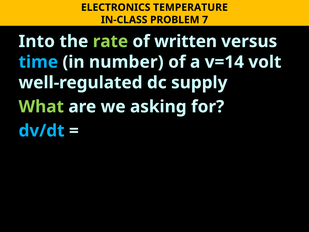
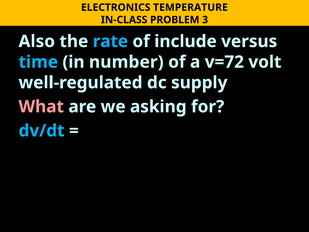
7: 7 -> 3
Into: Into -> Also
rate colour: light green -> light blue
written: written -> include
v=14: v=14 -> v=72
What colour: light green -> pink
